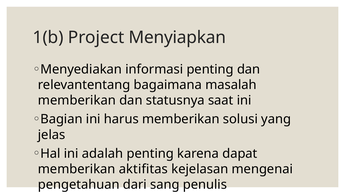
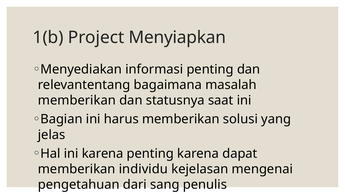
ini adalah: adalah -> karena
aktifitas: aktifitas -> individu
